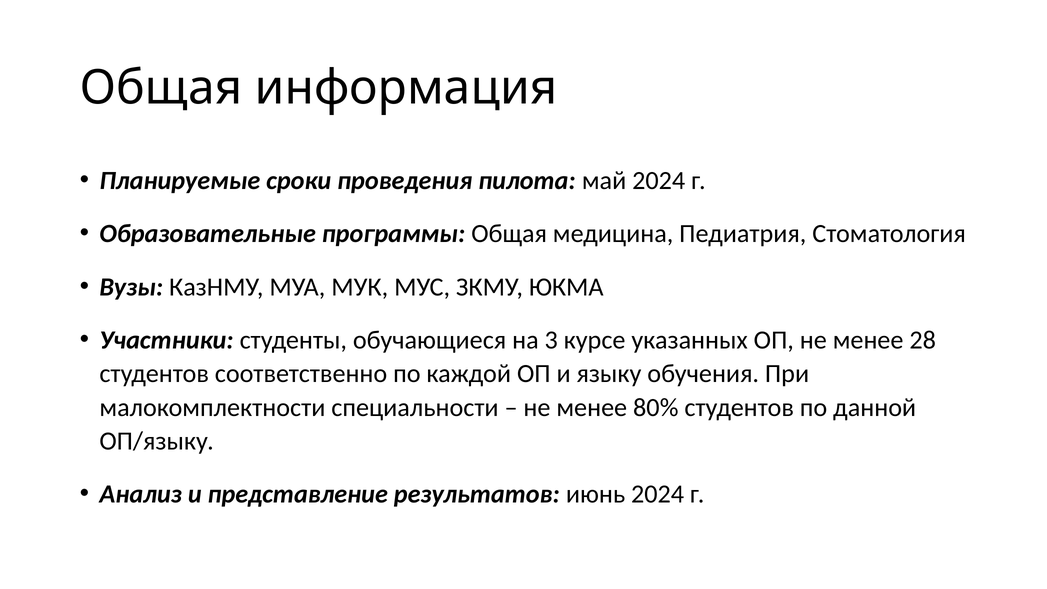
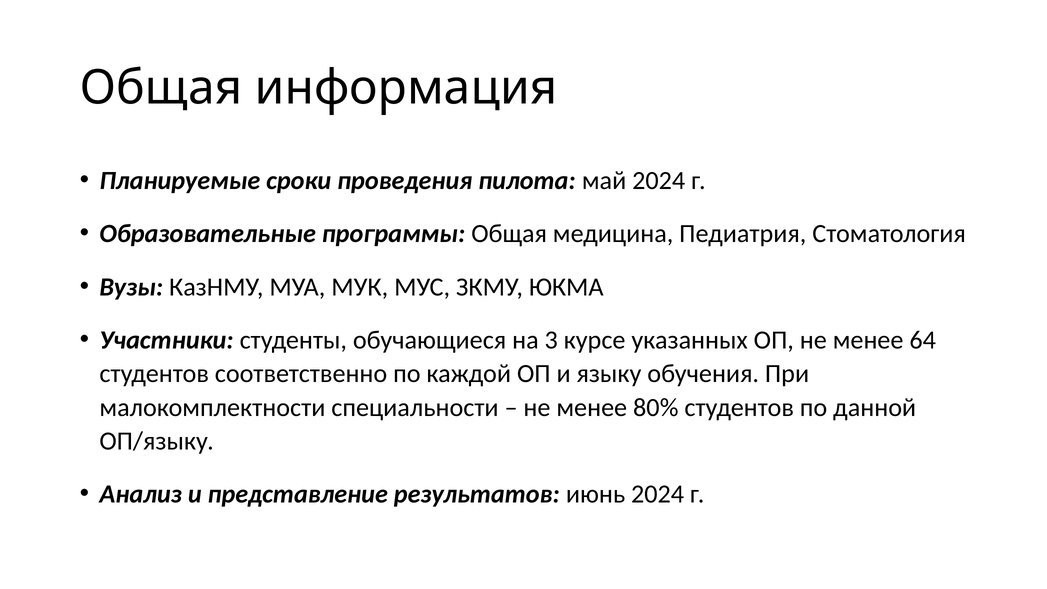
28: 28 -> 64
